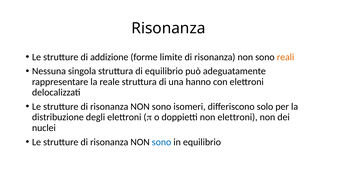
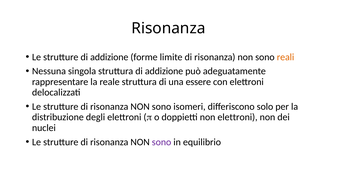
struttura di equilibrio: equilibrio -> addizione
hanno: hanno -> essere
sono at (162, 142) colour: blue -> purple
